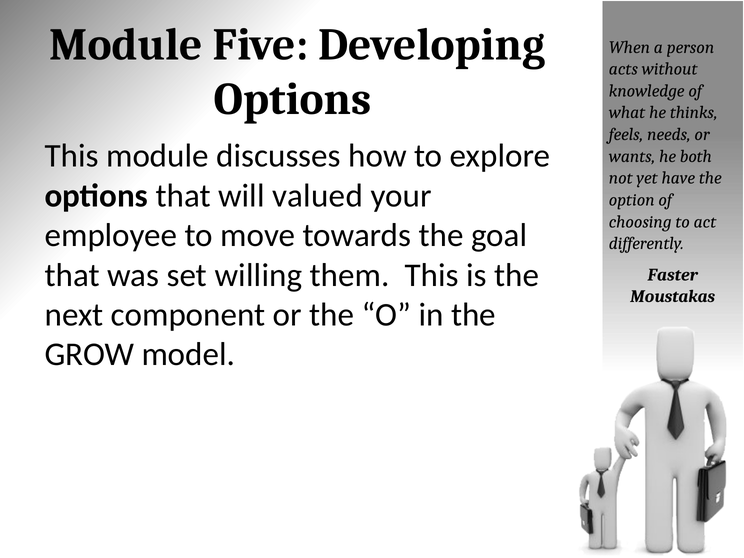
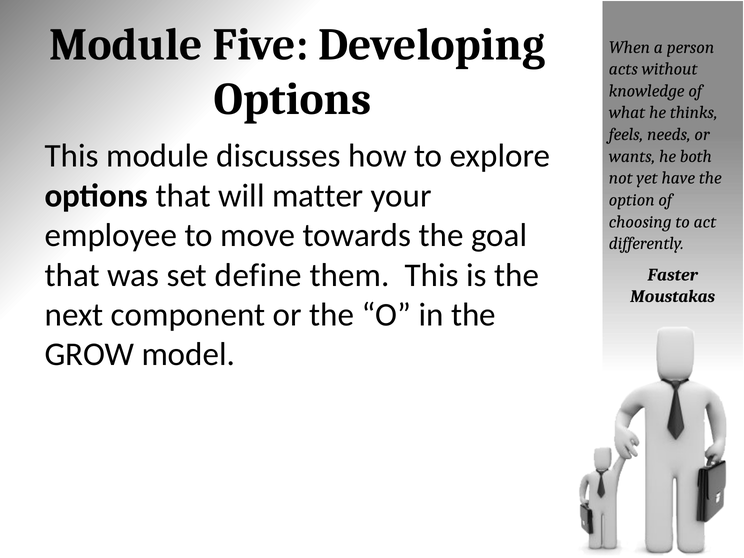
valued: valued -> matter
willing: willing -> define
